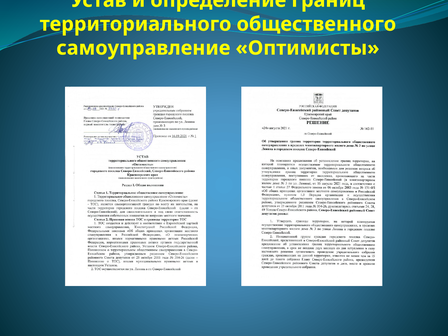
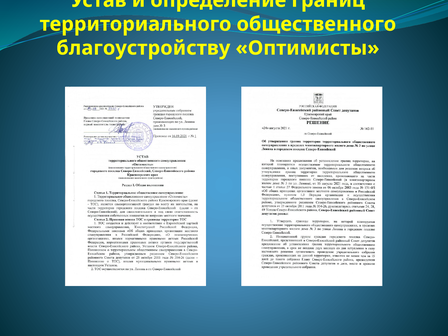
самоуправление: самоуправление -> благоустройству
